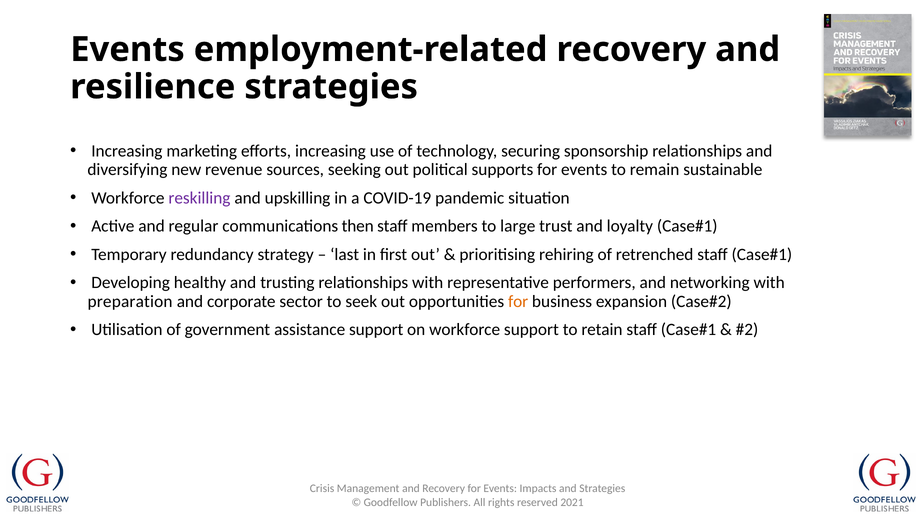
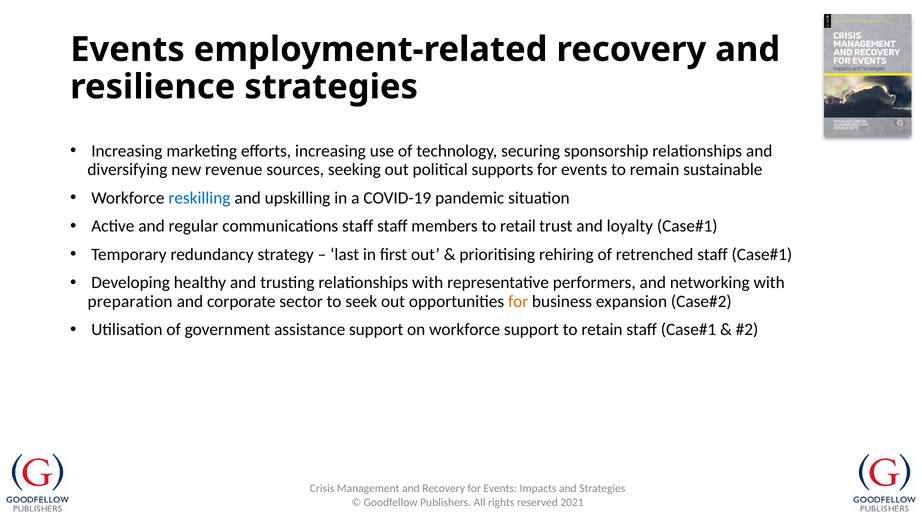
reskilling colour: purple -> blue
communications then: then -> staff
large: large -> retail
